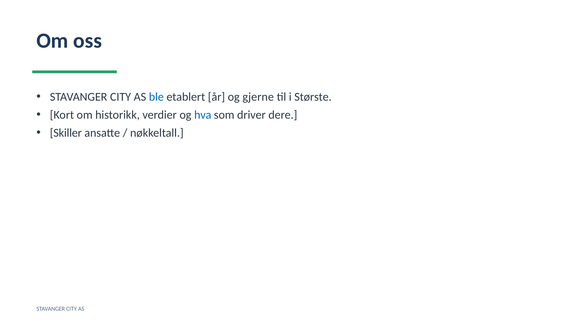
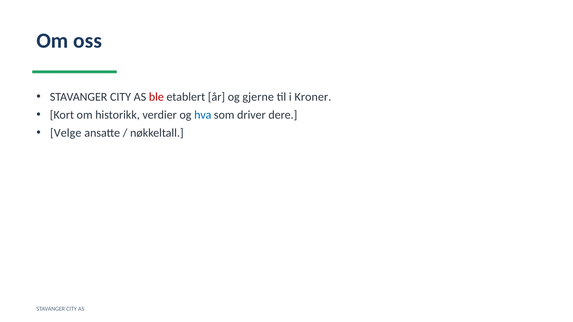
ble colour: blue -> red
Største: Største -> Kroner
Skiller: Skiller -> Velge
